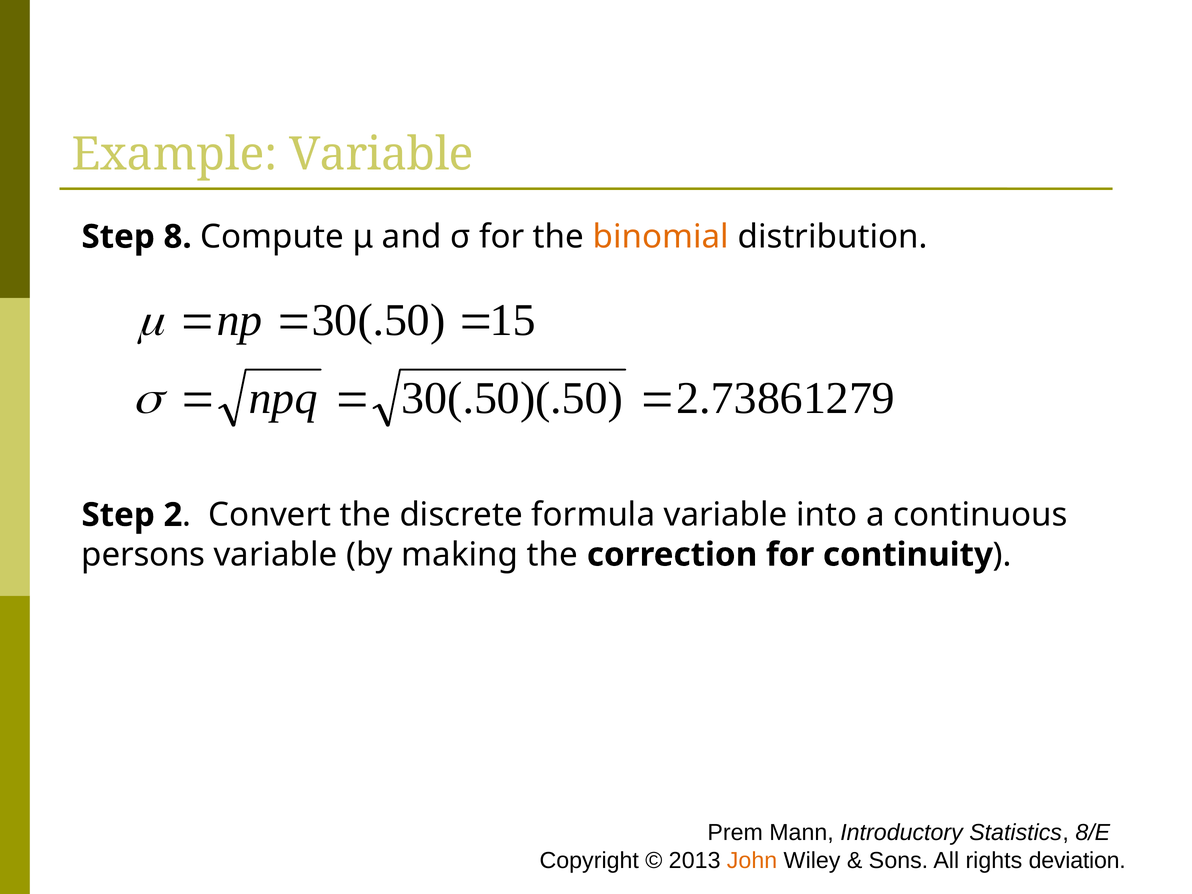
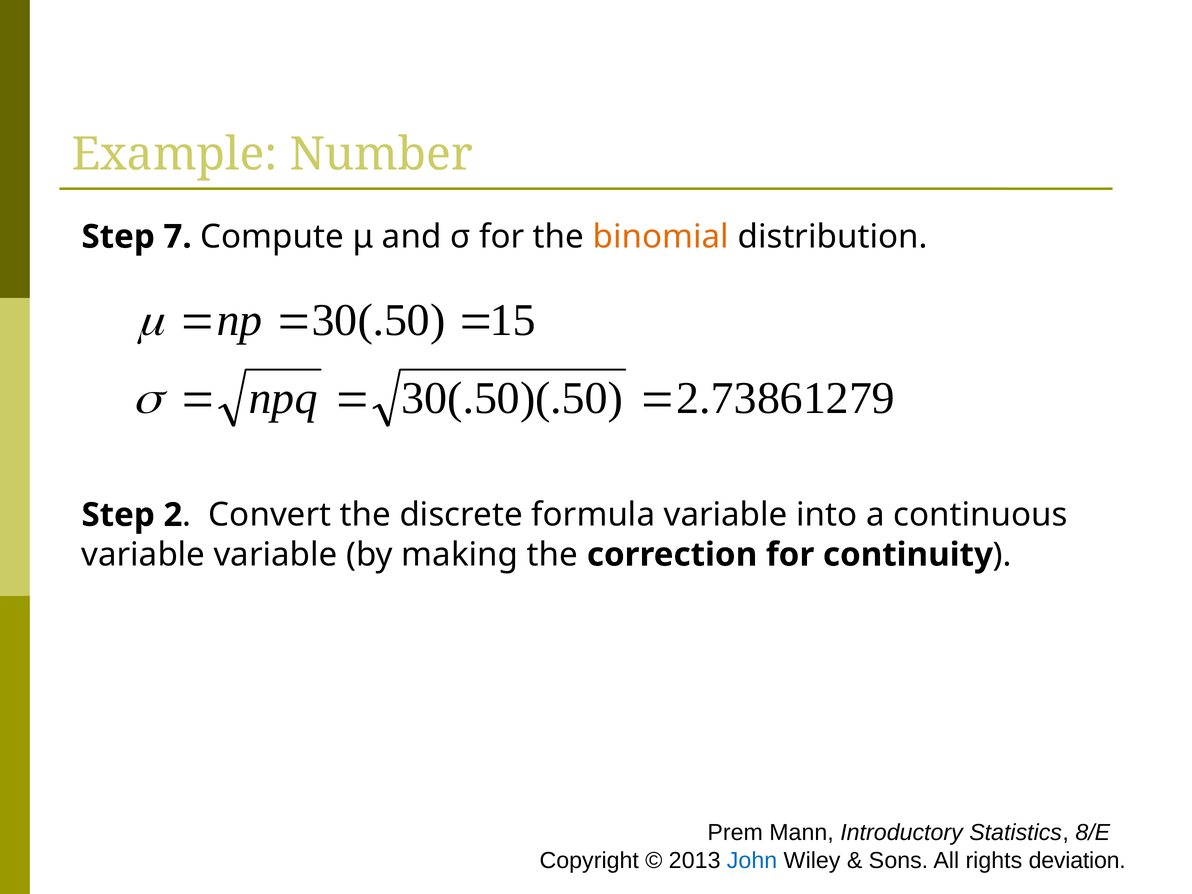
Example Variable: Variable -> Number
8: 8 -> 7
persons at (143, 555): persons -> variable
John colour: orange -> blue
